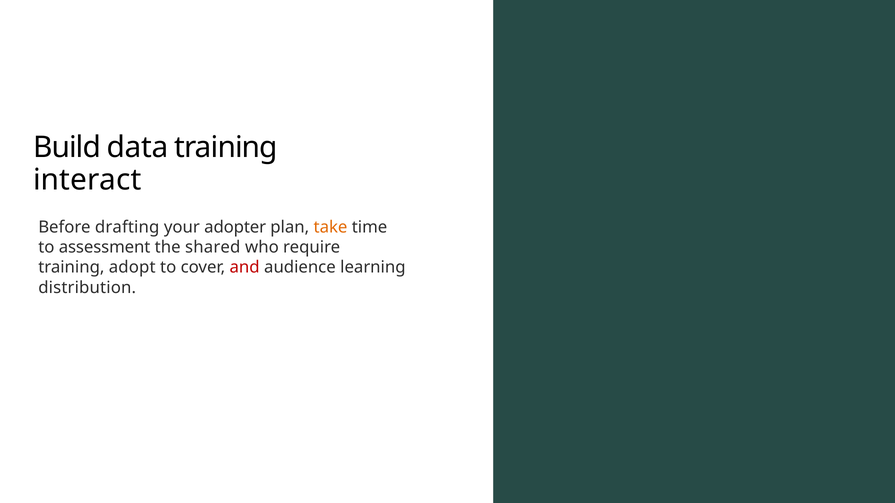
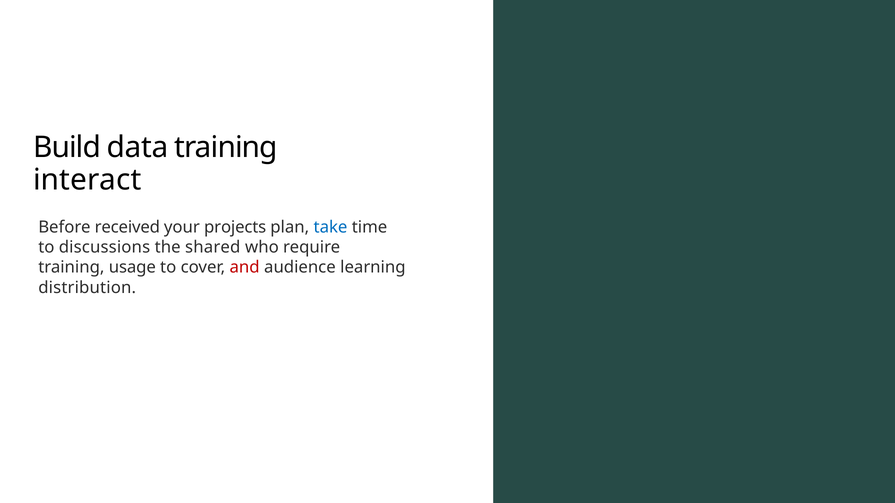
drafting: drafting -> received
adopter: adopter -> projects
take colour: orange -> blue
assessment: assessment -> discussions
adopt: adopt -> usage
